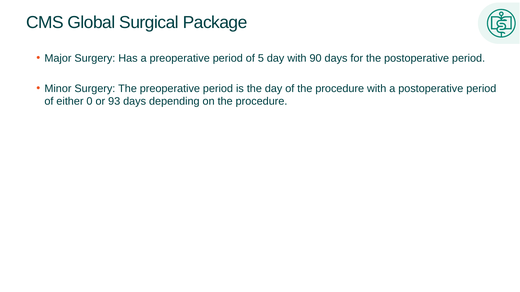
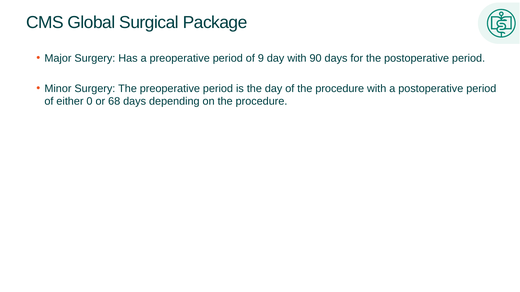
5: 5 -> 9
93: 93 -> 68
